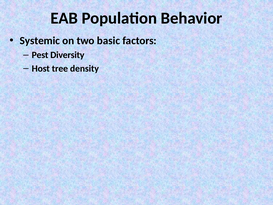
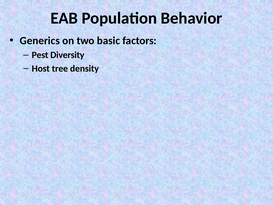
Systemic: Systemic -> Generics
